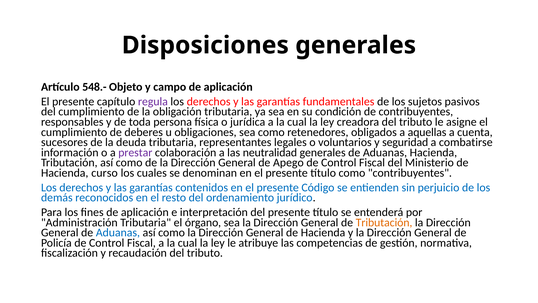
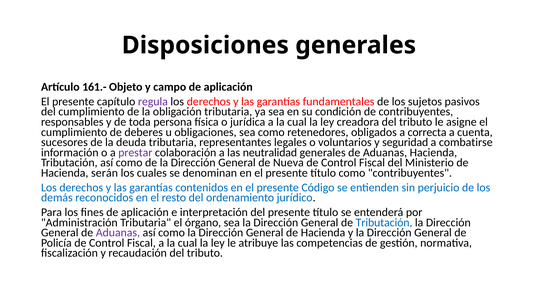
548.-: 548.- -> 161.-
aquellas: aquellas -> correcta
Apego: Apego -> Nueva
curso: curso -> serán
Tributación at (384, 222) colour: orange -> blue
Aduanas at (118, 232) colour: blue -> purple
